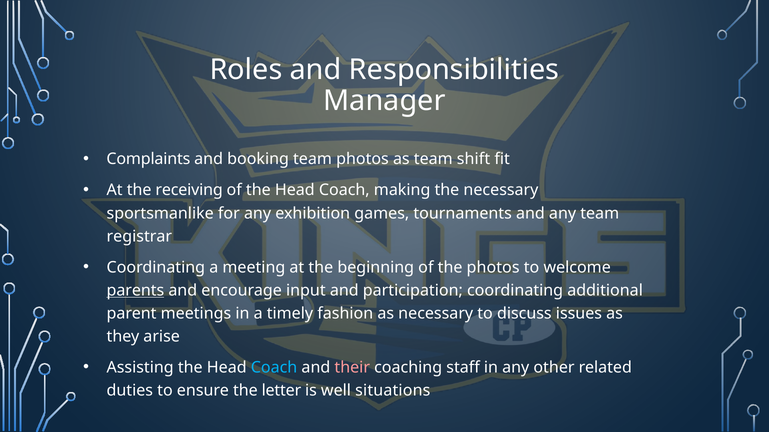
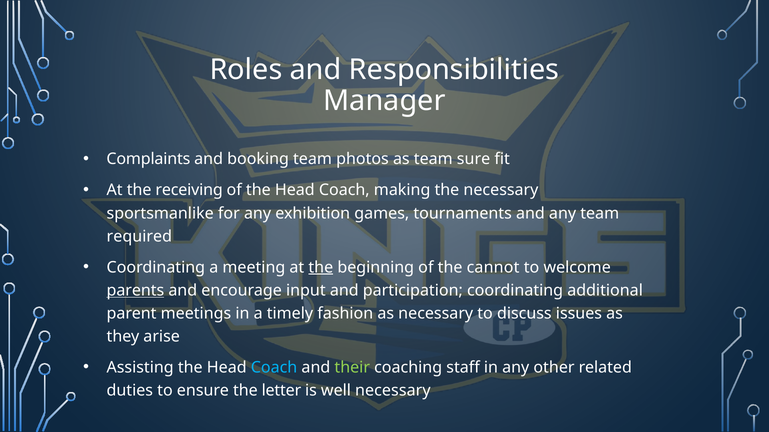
shift: shift -> sure
registrar: registrar -> required
the at (321, 268) underline: none -> present
the photos: photos -> cannot
their colour: pink -> light green
well situations: situations -> necessary
